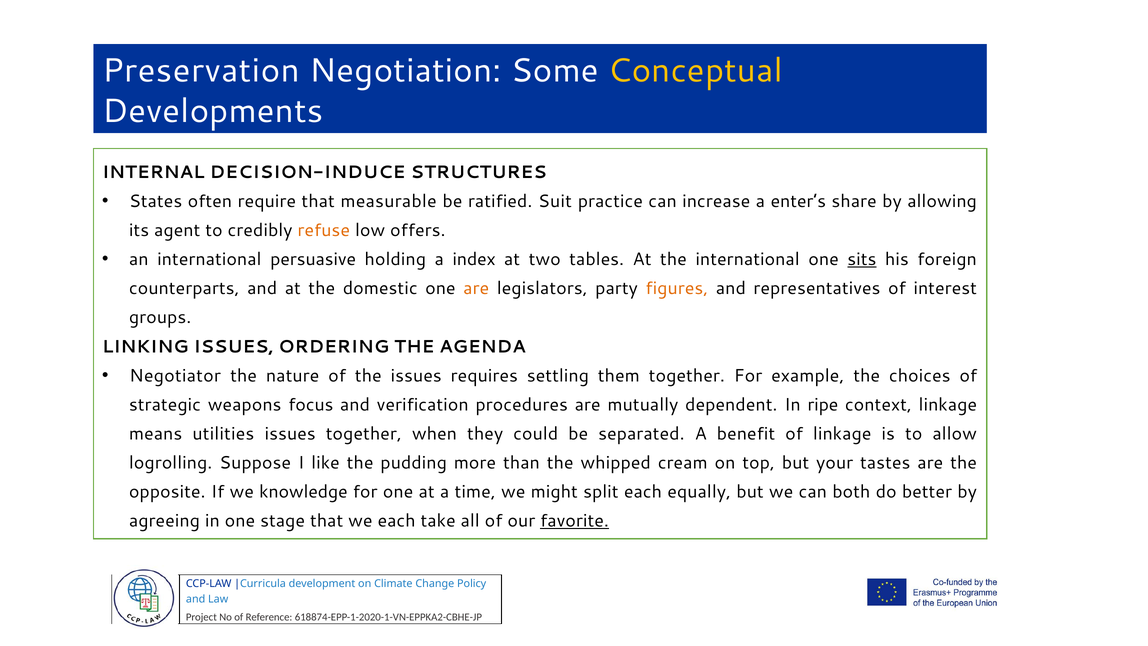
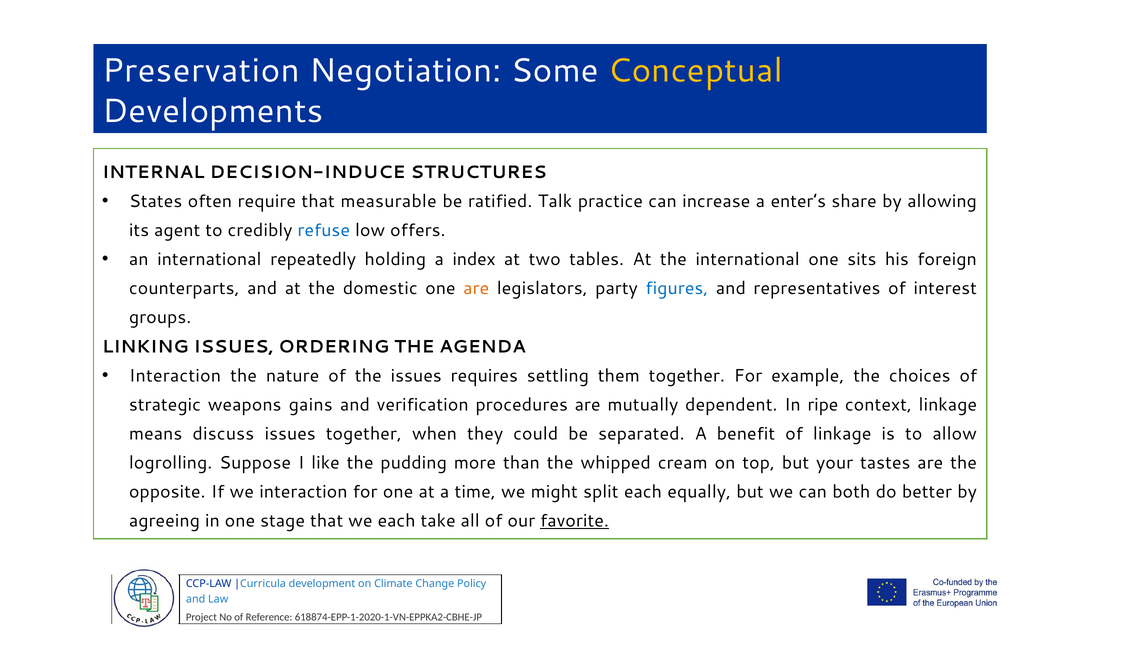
Suit: Suit -> Talk
refuse colour: orange -> blue
persuasive: persuasive -> repeatedly
sits underline: present -> none
figures colour: orange -> blue
Negotiator at (175, 376): Negotiator -> Interaction
focus: focus -> gains
utilities: utilities -> discuss
we knowledge: knowledge -> interaction
